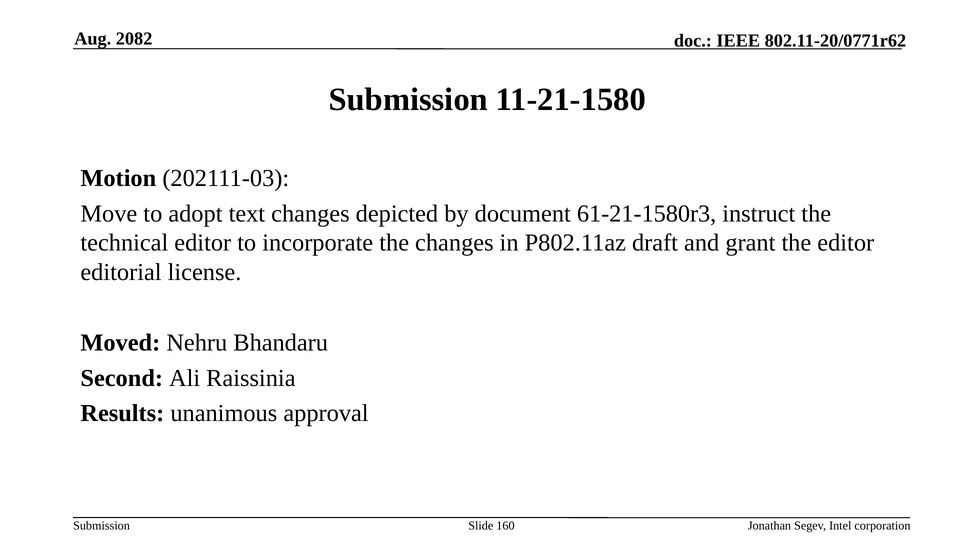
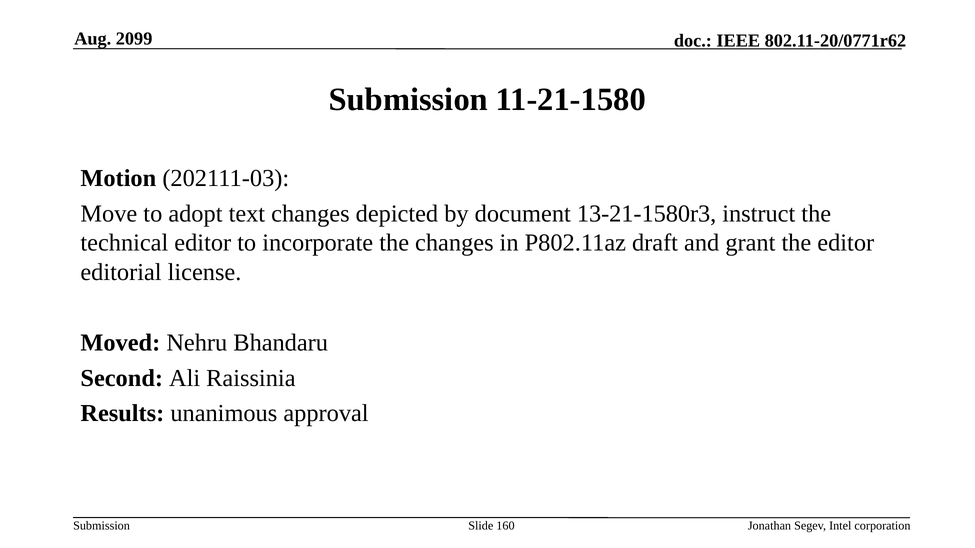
2082: 2082 -> 2099
61-21-1580r3: 61-21-1580r3 -> 13-21-1580r3
